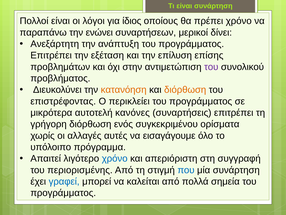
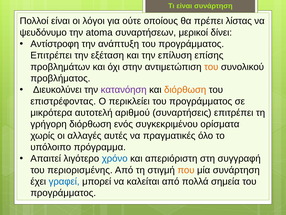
ίδιος: ίδιος -> ούτε
πρέπει χρόνο: χρόνο -> λίστας
παραπάνω: παραπάνω -> ψευδόνυμο
ενώνει: ενώνει -> atoma
Ανεξάρτητη: Ανεξάρτητη -> Αντίστροφη
του at (211, 67) colour: purple -> orange
κατανόηση colour: orange -> purple
κανόνες: κανόνες -> αριθμού
εισαγάγουμε: εισαγάγουμε -> πραγματικές
που colour: blue -> orange
